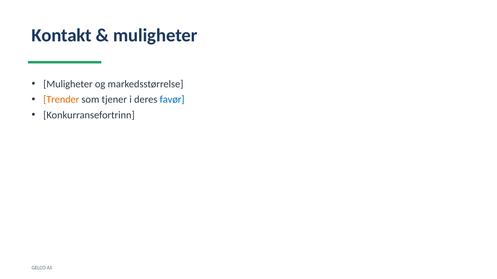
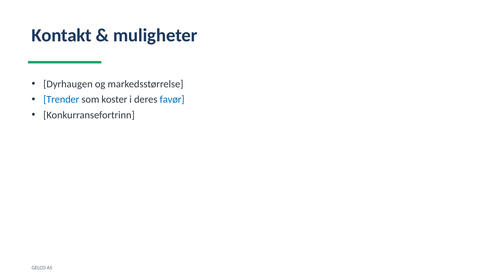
Muligheter at (68, 84): Muligheter -> Dyrhaugen
Trender colour: orange -> blue
tjener: tjener -> koster
